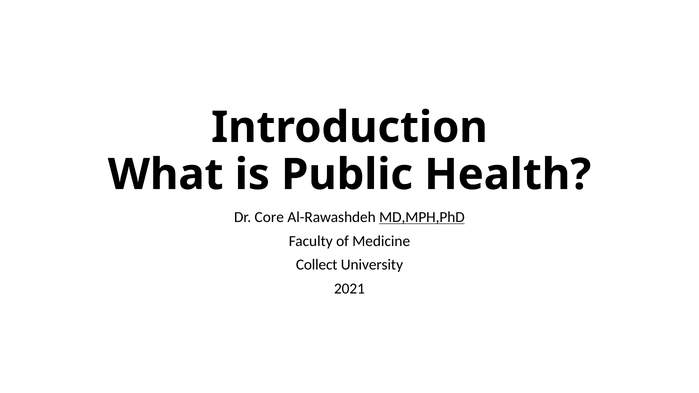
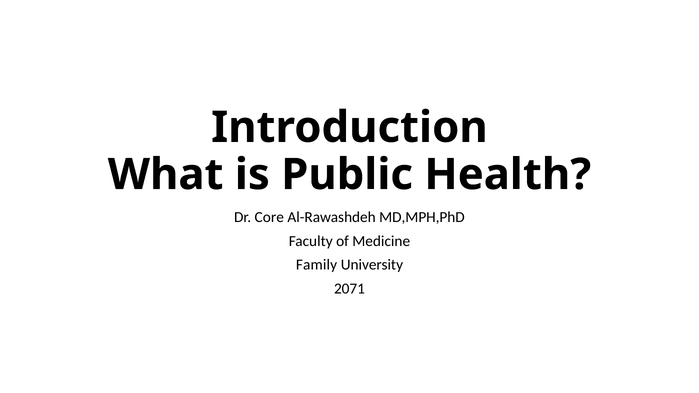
MD,MPH,PhD underline: present -> none
Collect: Collect -> Family
2021: 2021 -> 2071
